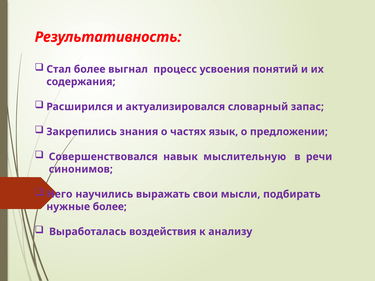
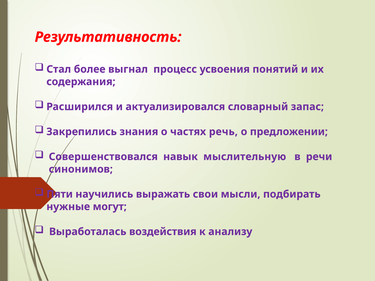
язык: язык -> речь
Него: Него -> Пяти
нужные более: более -> могут
